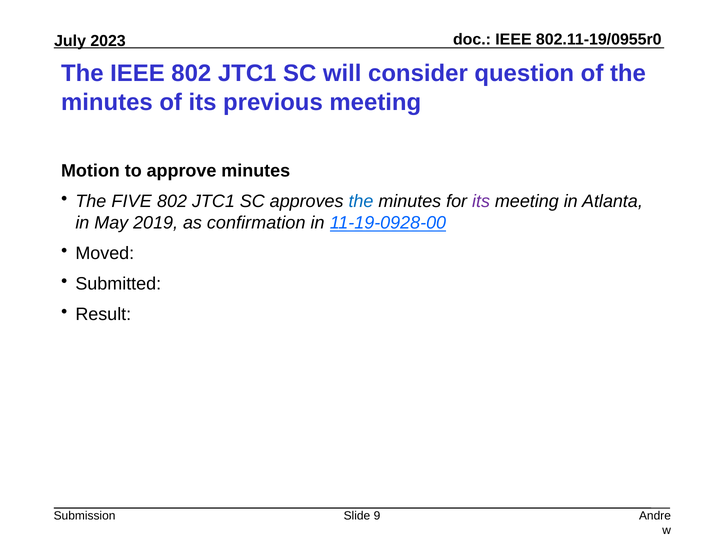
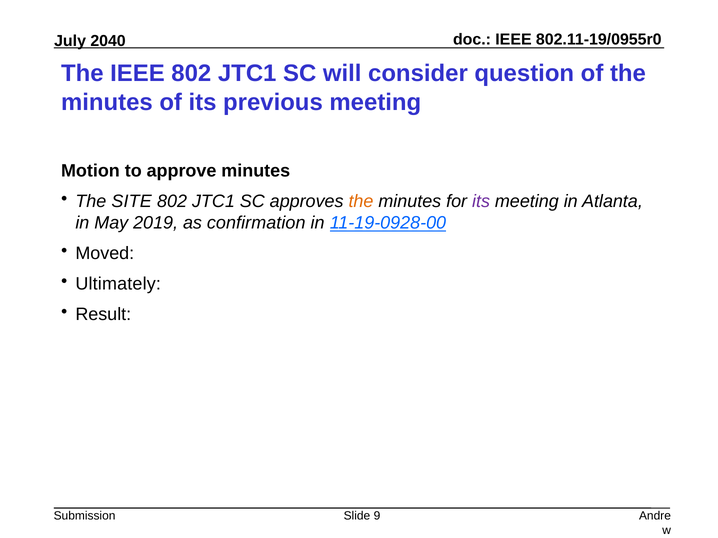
2023: 2023 -> 2040
FIVE: FIVE -> SITE
the at (361, 202) colour: blue -> orange
Submitted: Submitted -> Ultimately
